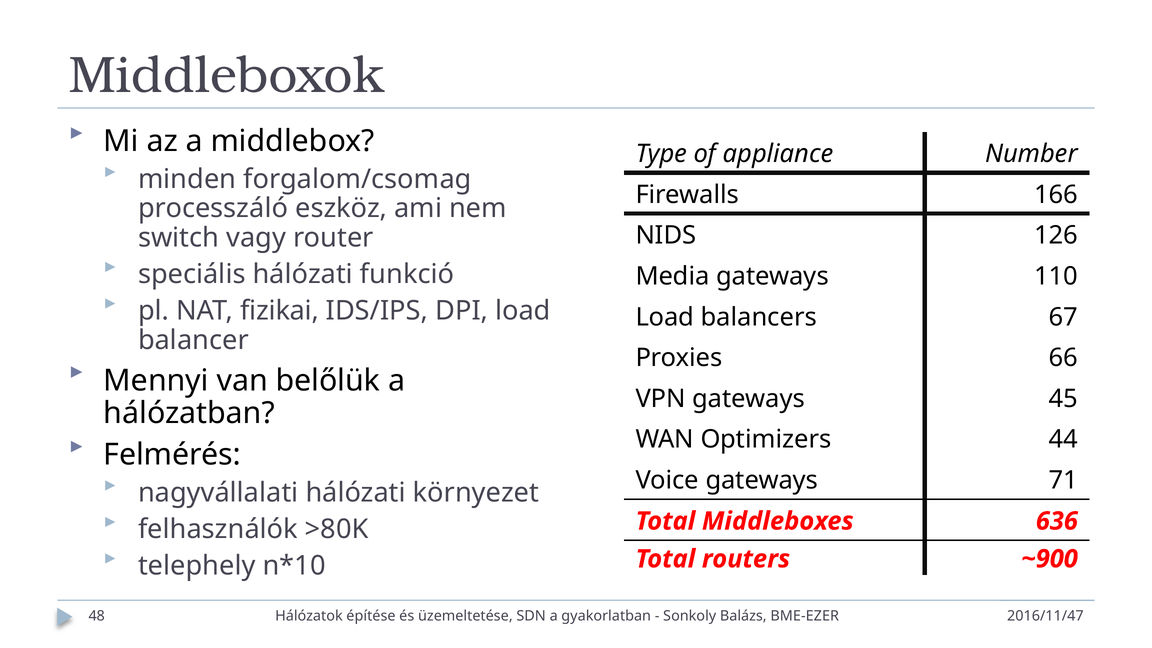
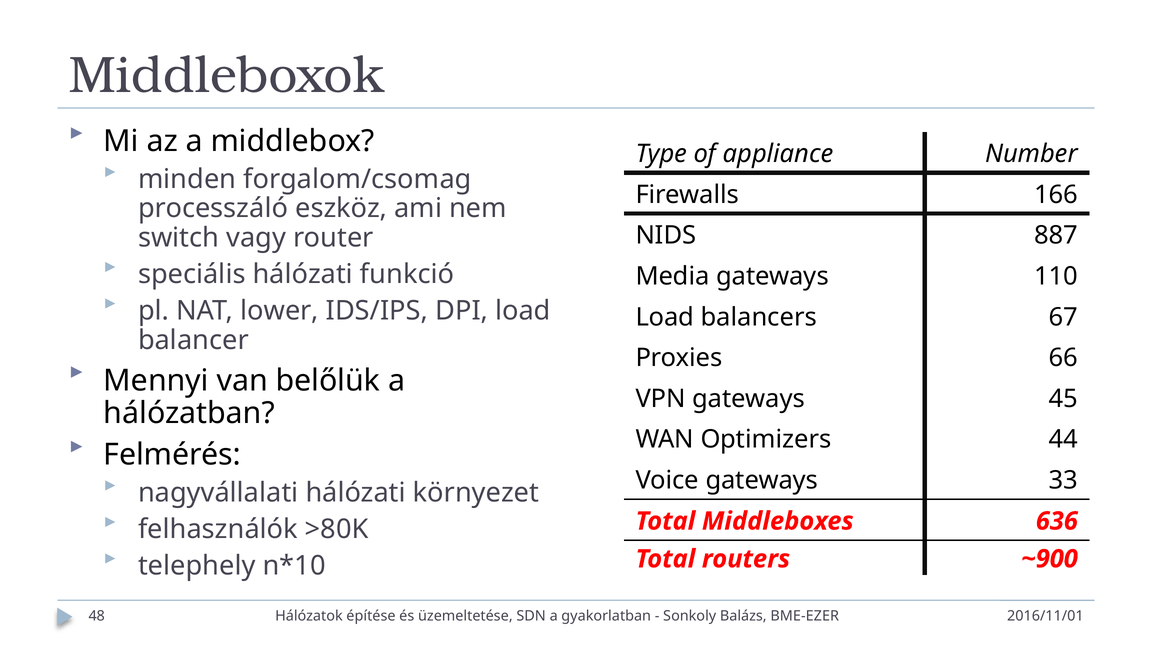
126: 126 -> 887
fizikai: fizikai -> lower
71: 71 -> 33
2016/11/47: 2016/11/47 -> 2016/11/01
